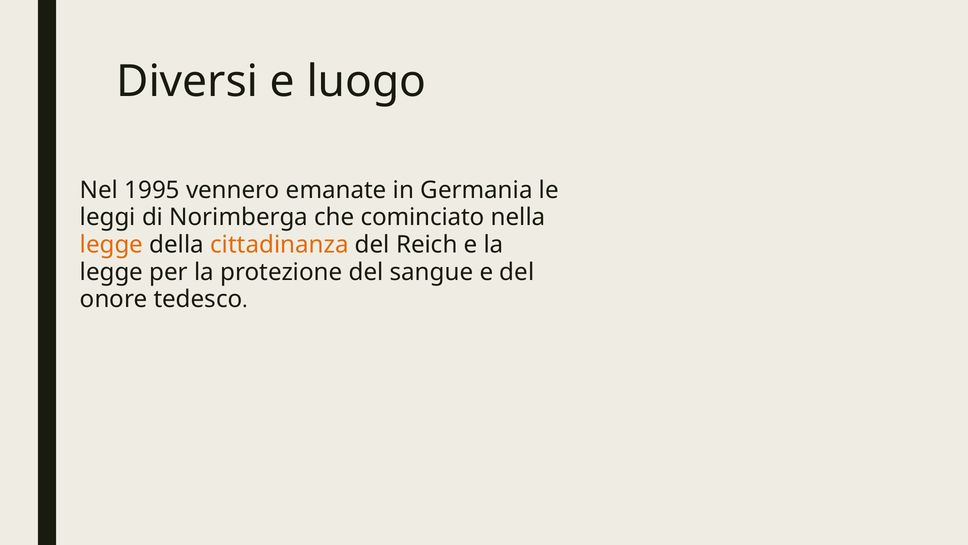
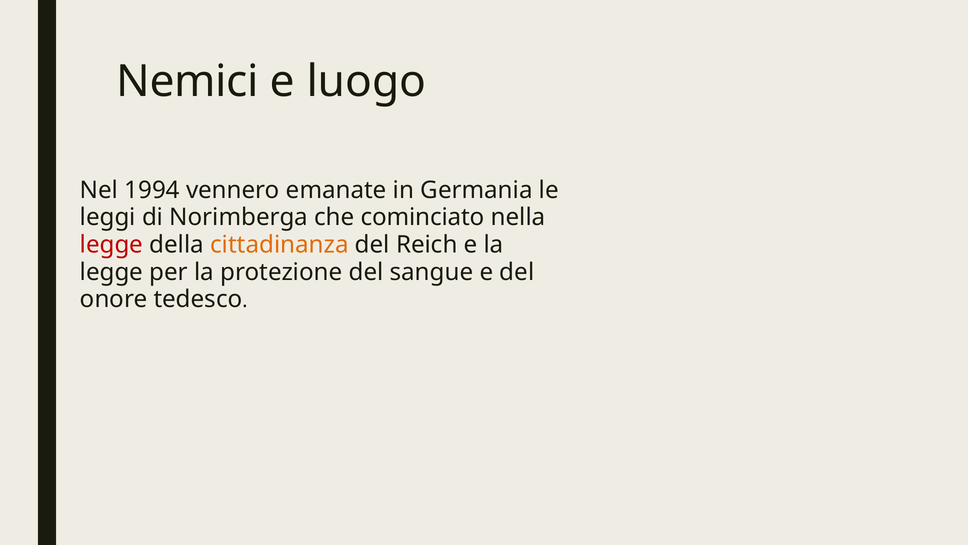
Diversi: Diversi -> Nemici
1995: 1995 -> 1994
legge at (111, 245) colour: orange -> red
